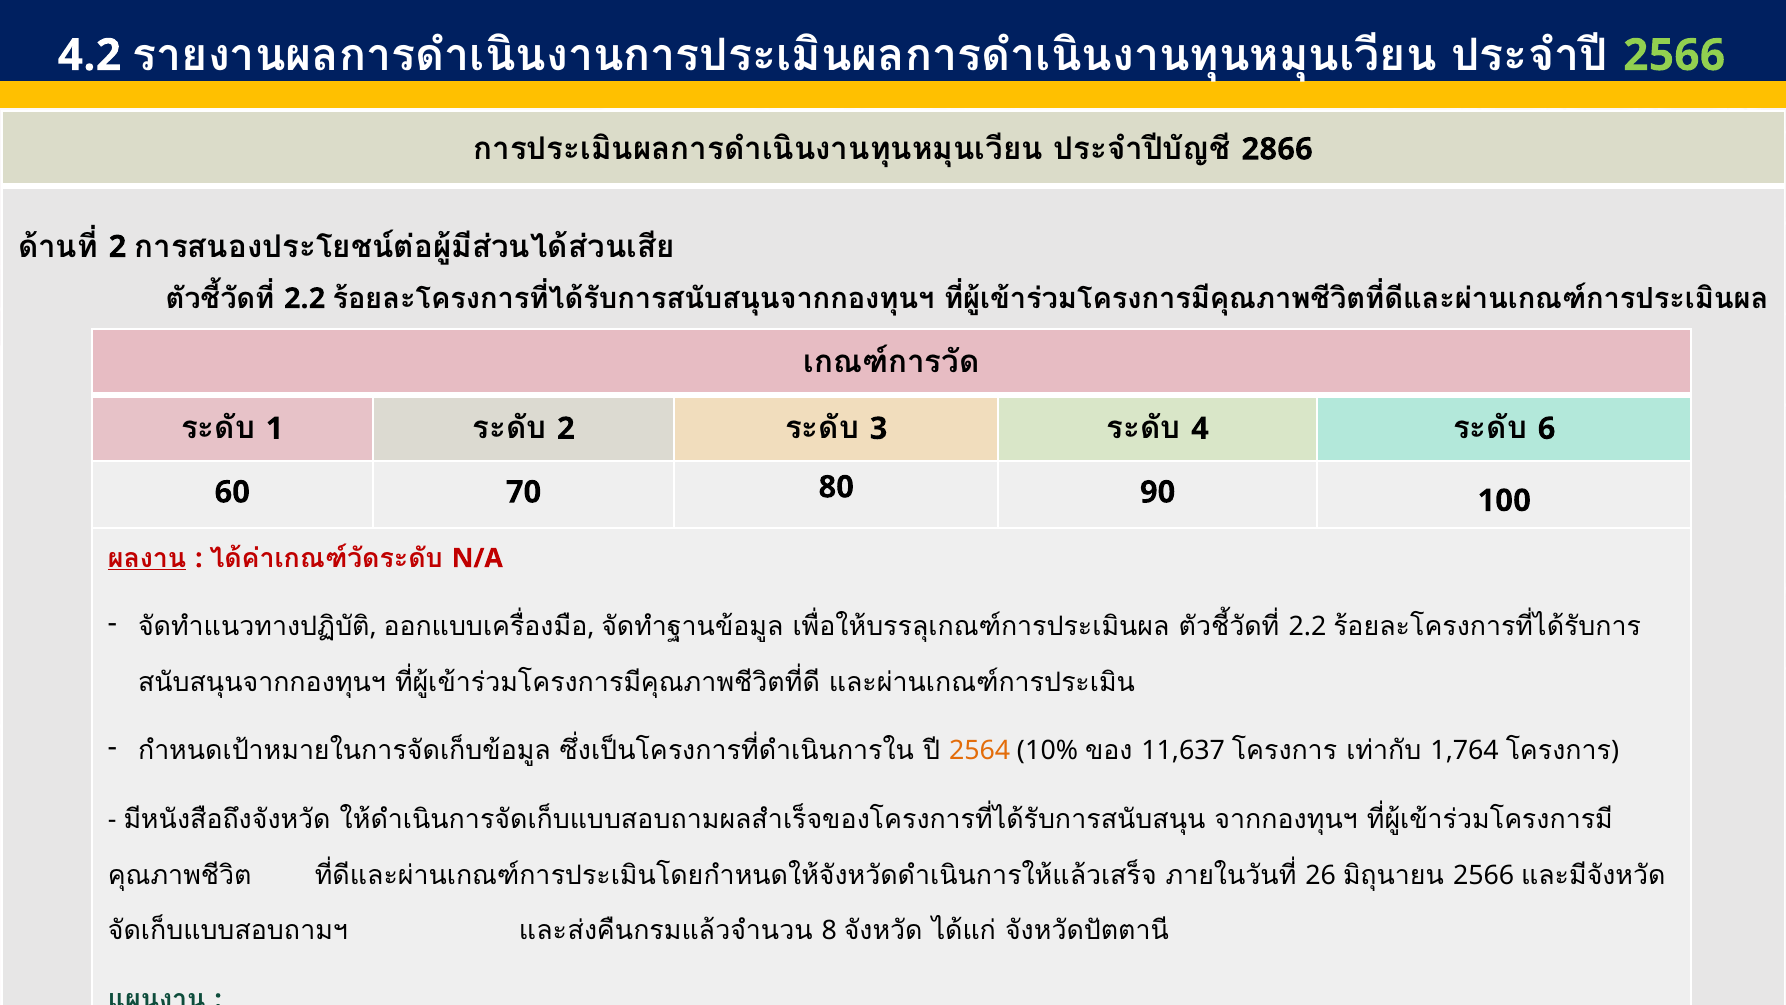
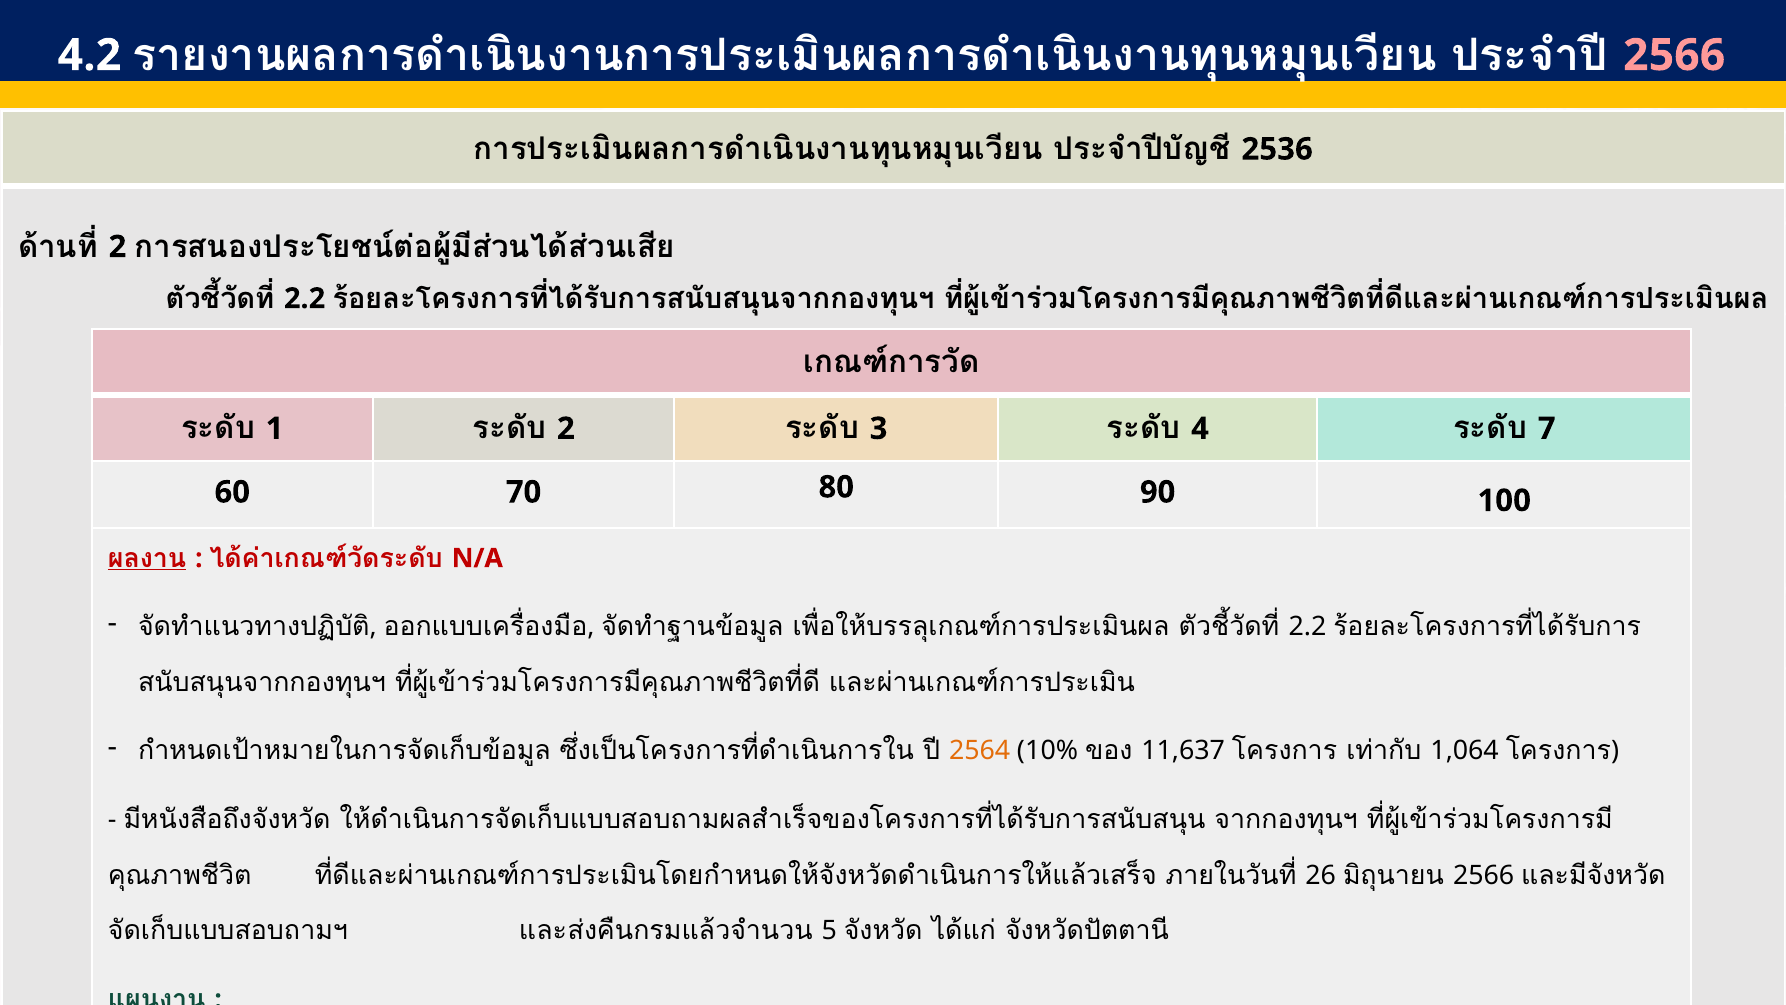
2566 at (1674, 55) colour: light green -> pink
2866: 2866 -> 2536
6: 6 -> 7
1,764: 1,764 -> 1,064
8: 8 -> 5
